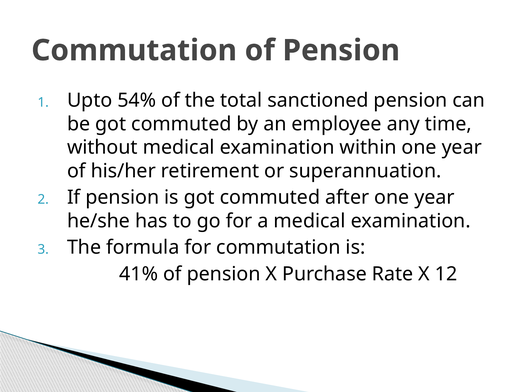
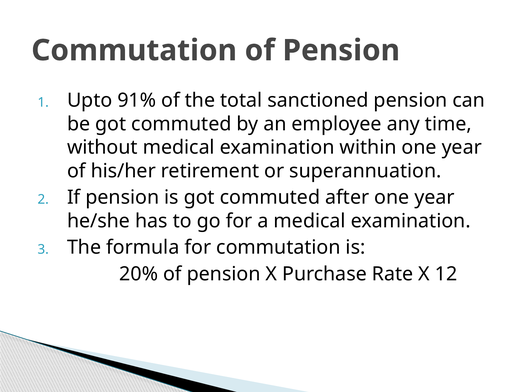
54%: 54% -> 91%
41%: 41% -> 20%
